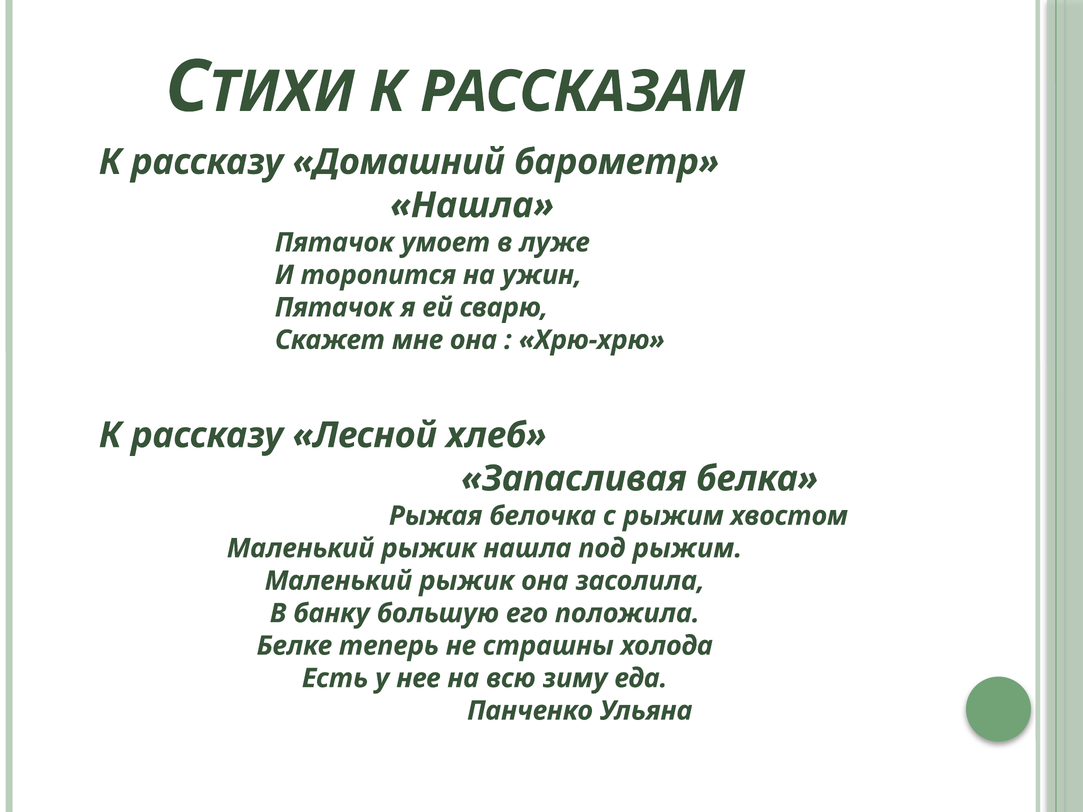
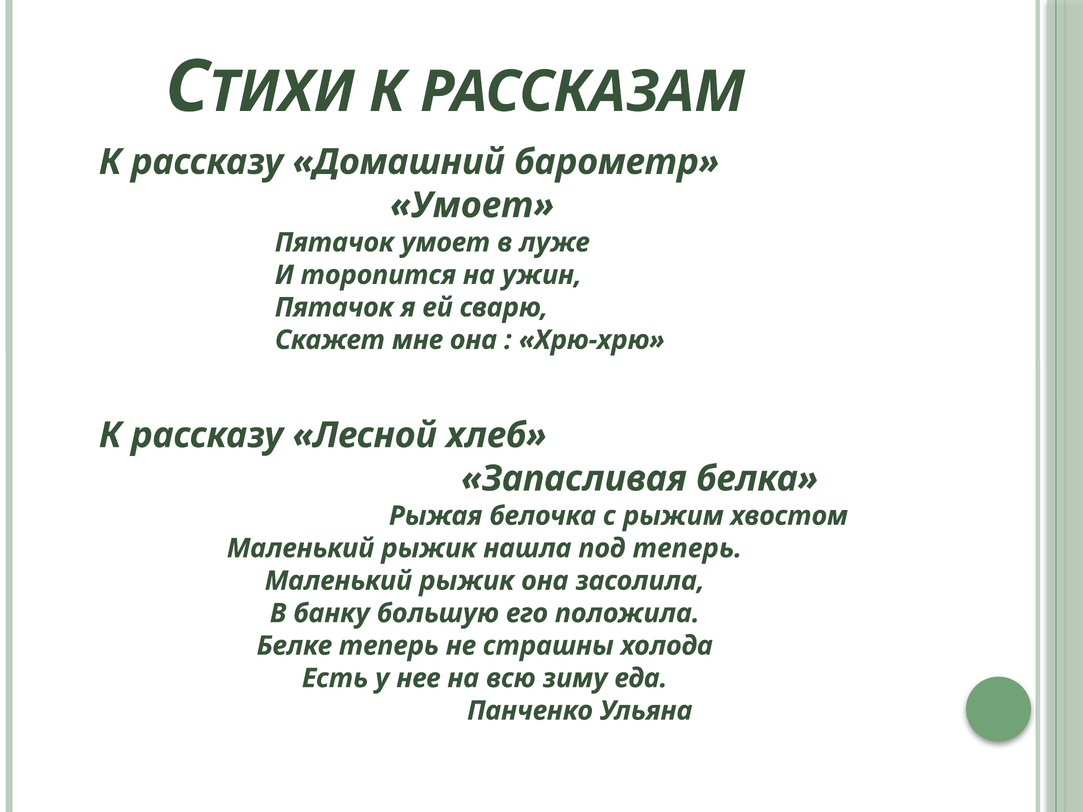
Нашла at (472, 205): Нашла -> Умоет
под рыжим: рыжим -> теперь
